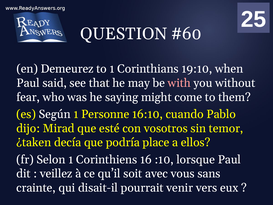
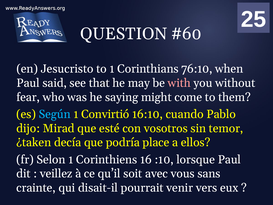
Demeurez: Demeurez -> Jesucristo
19:10: 19:10 -> 76:10
Según colour: white -> light blue
Personne: Personne -> Convirtió
